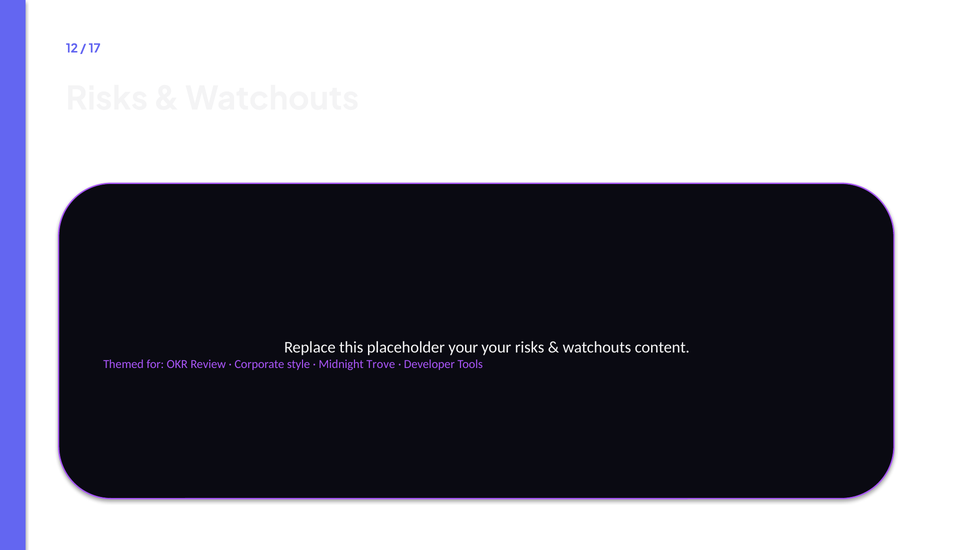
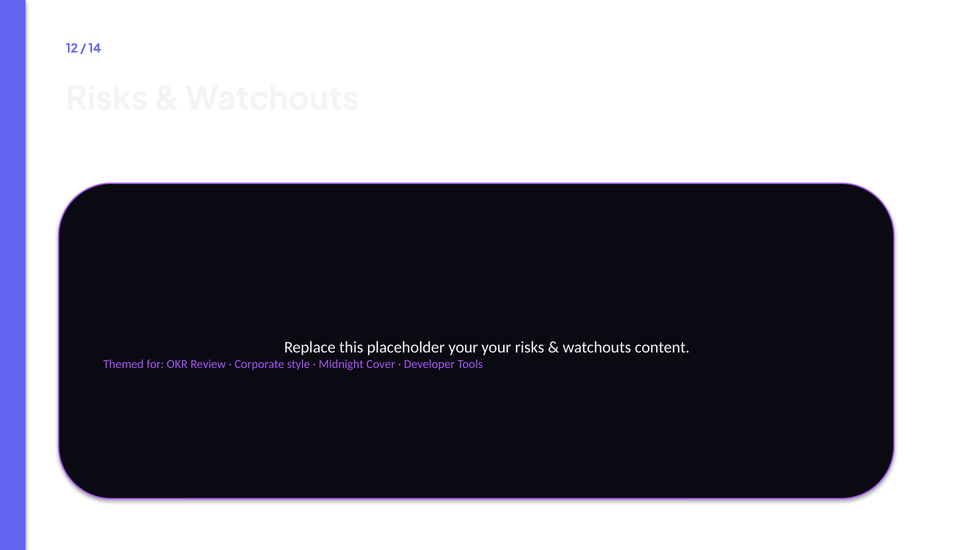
17: 17 -> 14
Trove: Trove -> Cover
